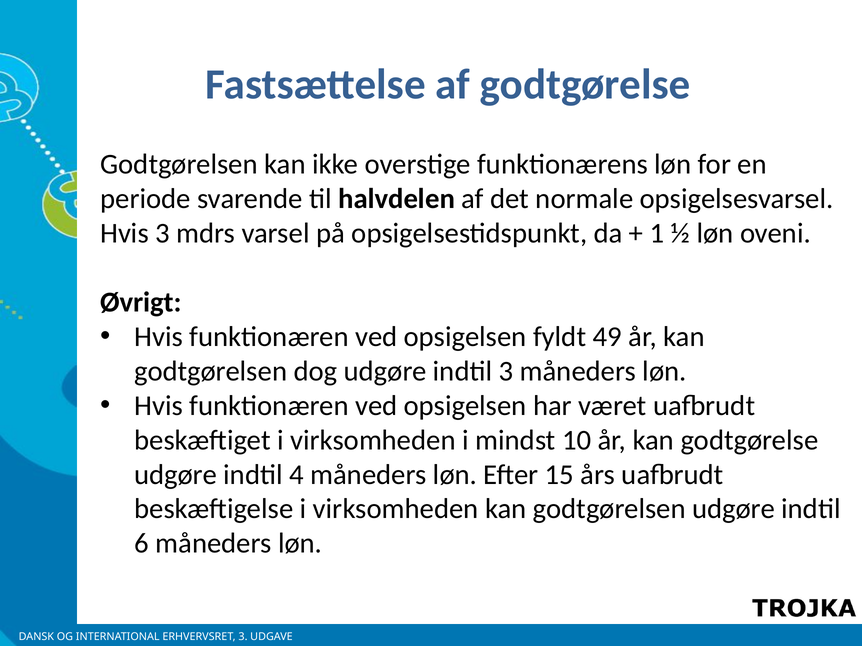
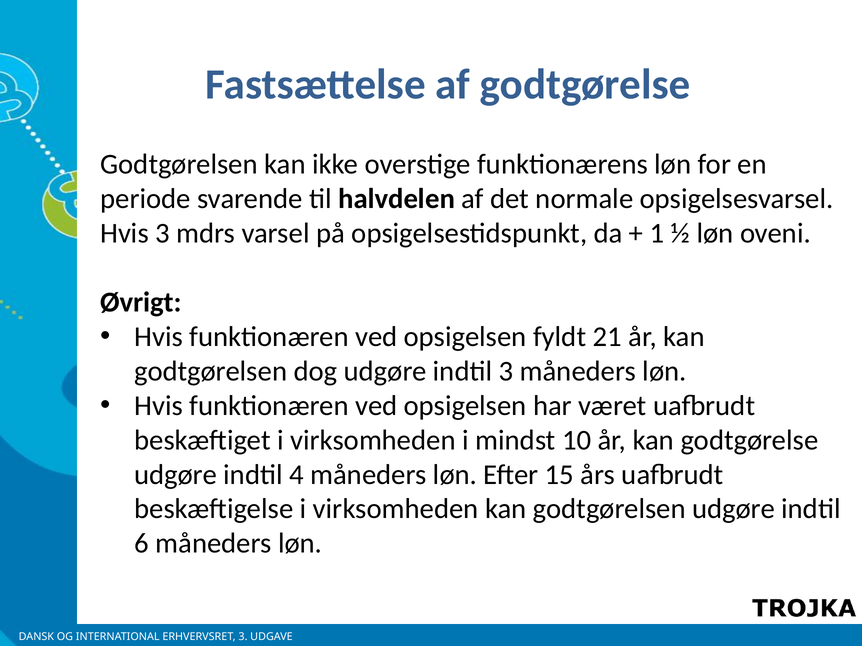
49: 49 -> 21
